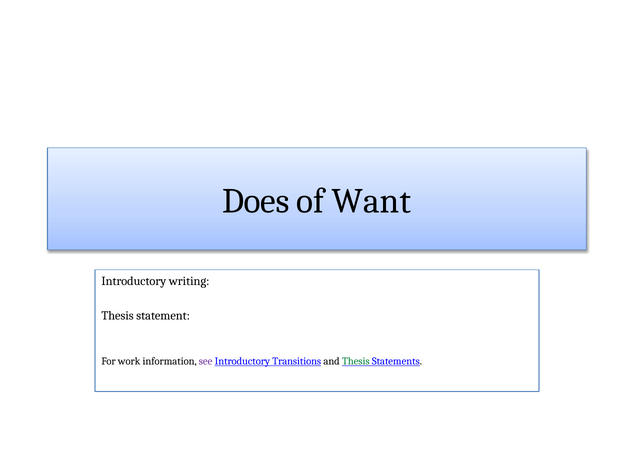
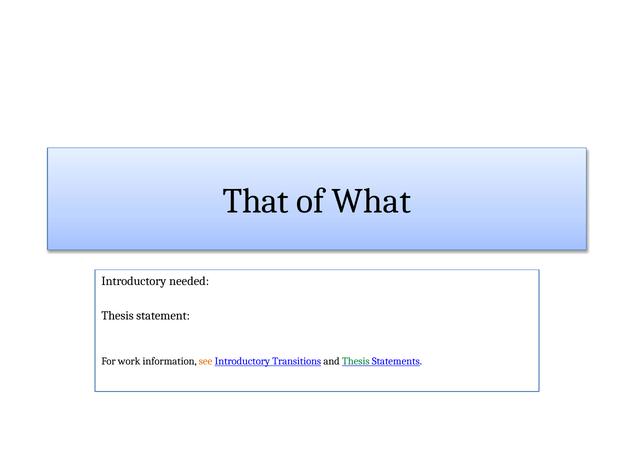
Does: Does -> That
Want: Want -> What
writing: writing -> needed
see colour: purple -> orange
